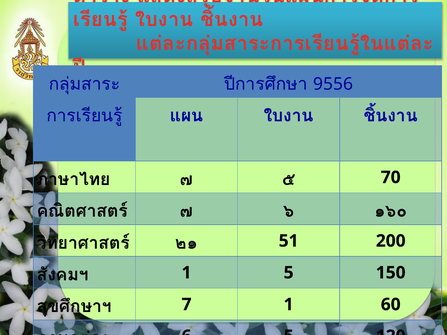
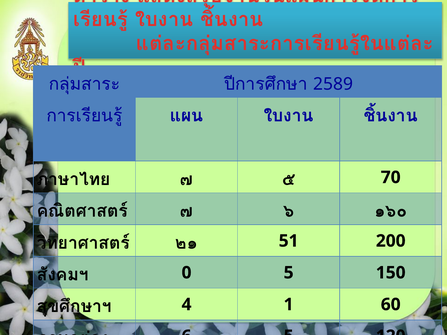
9556: 9556 -> 2589
1 at (187, 273): 1 -> 0
7: 7 -> 4
